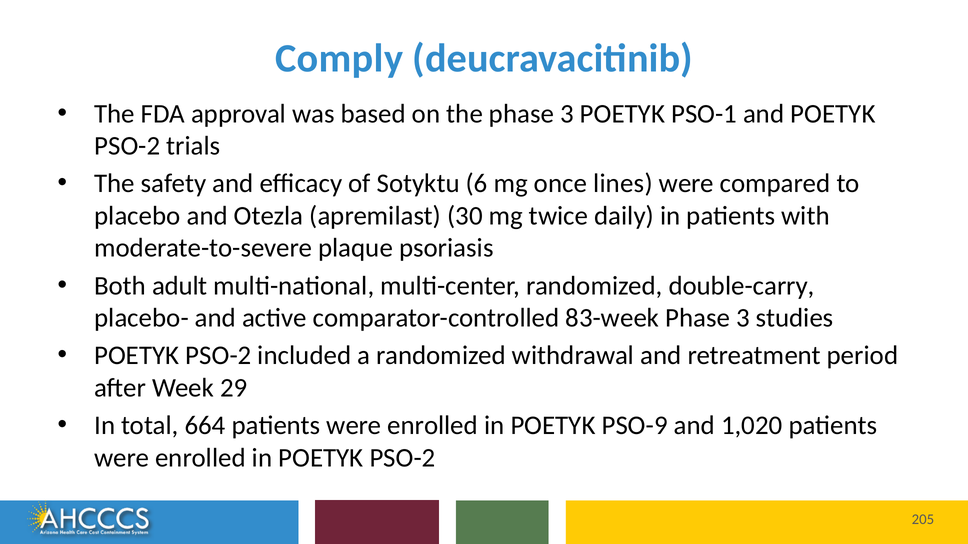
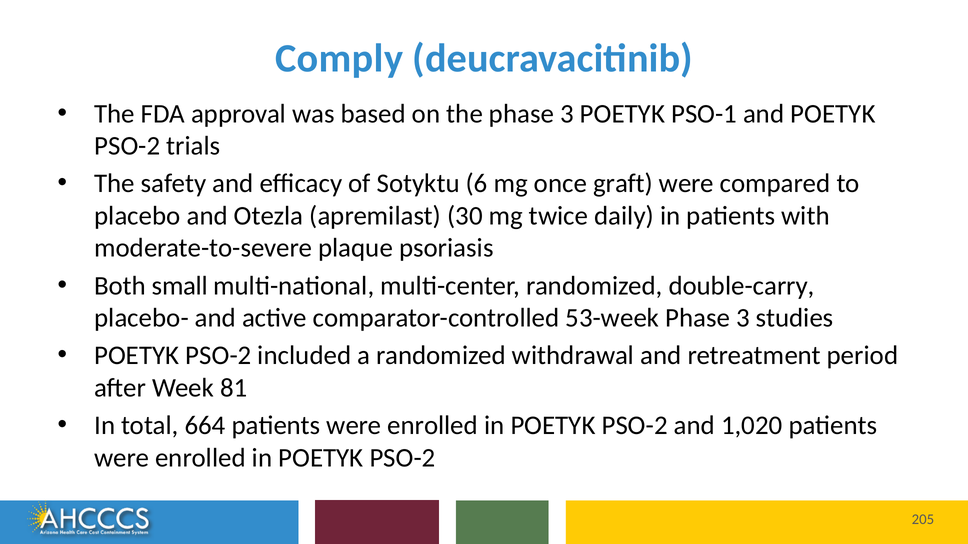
lines: lines -> graft
adult: adult -> small
83-week: 83-week -> 53-week
29: 29 -> 81
PSO-9 at (635, 426): PSO-9 -> PSO-2
